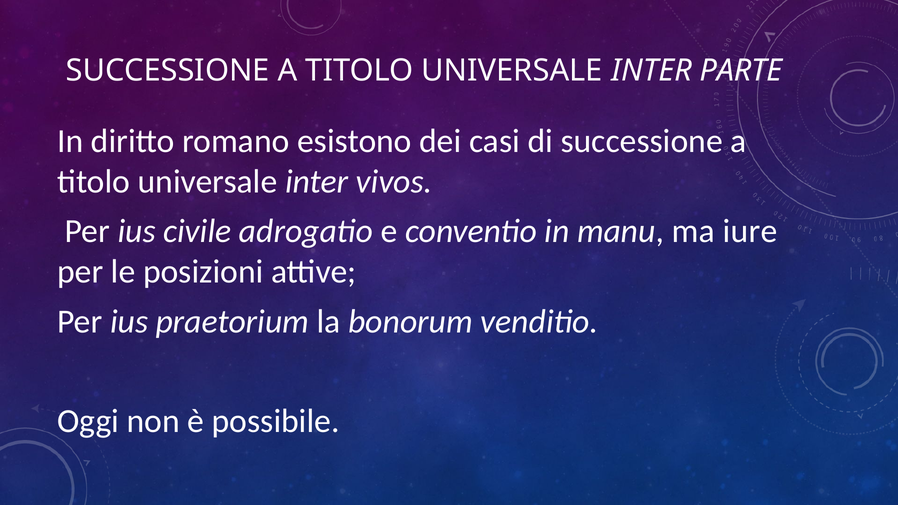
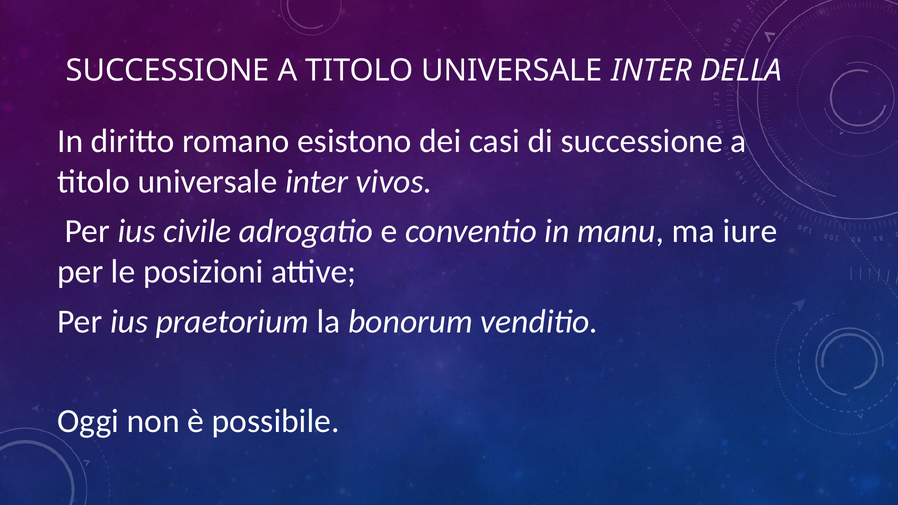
PARTE: PARTE -> DELLA
